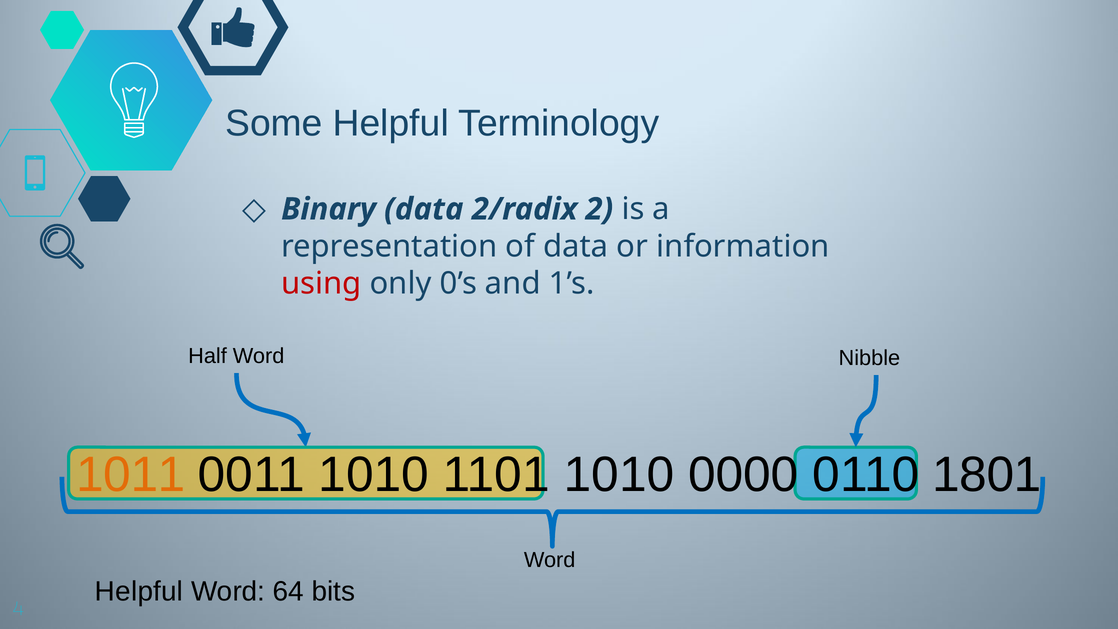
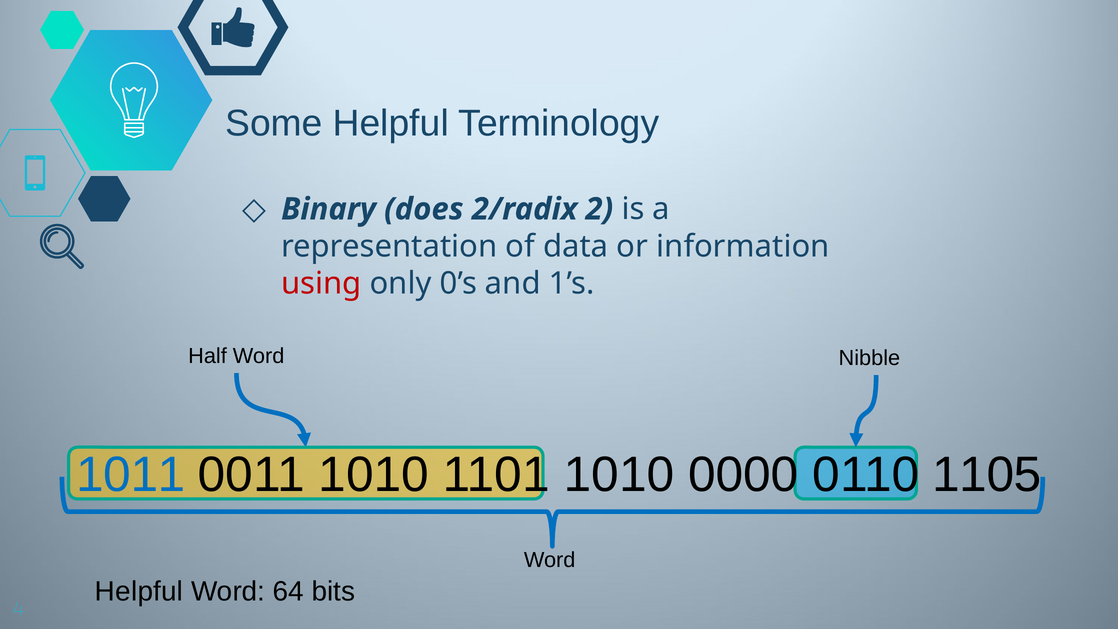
Binary data: data -> does
1011 colour: orange -> blue
1801: 1801 -> 1105
